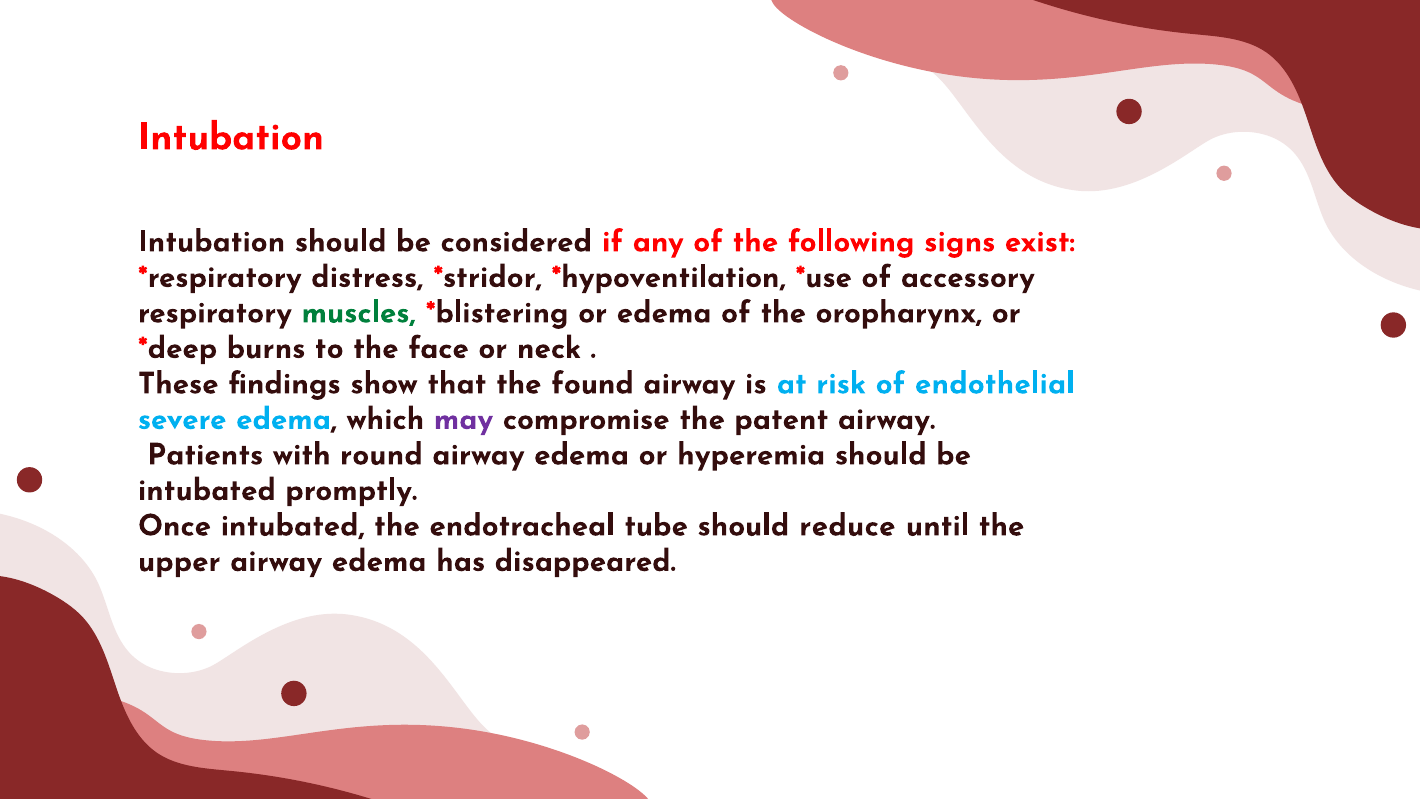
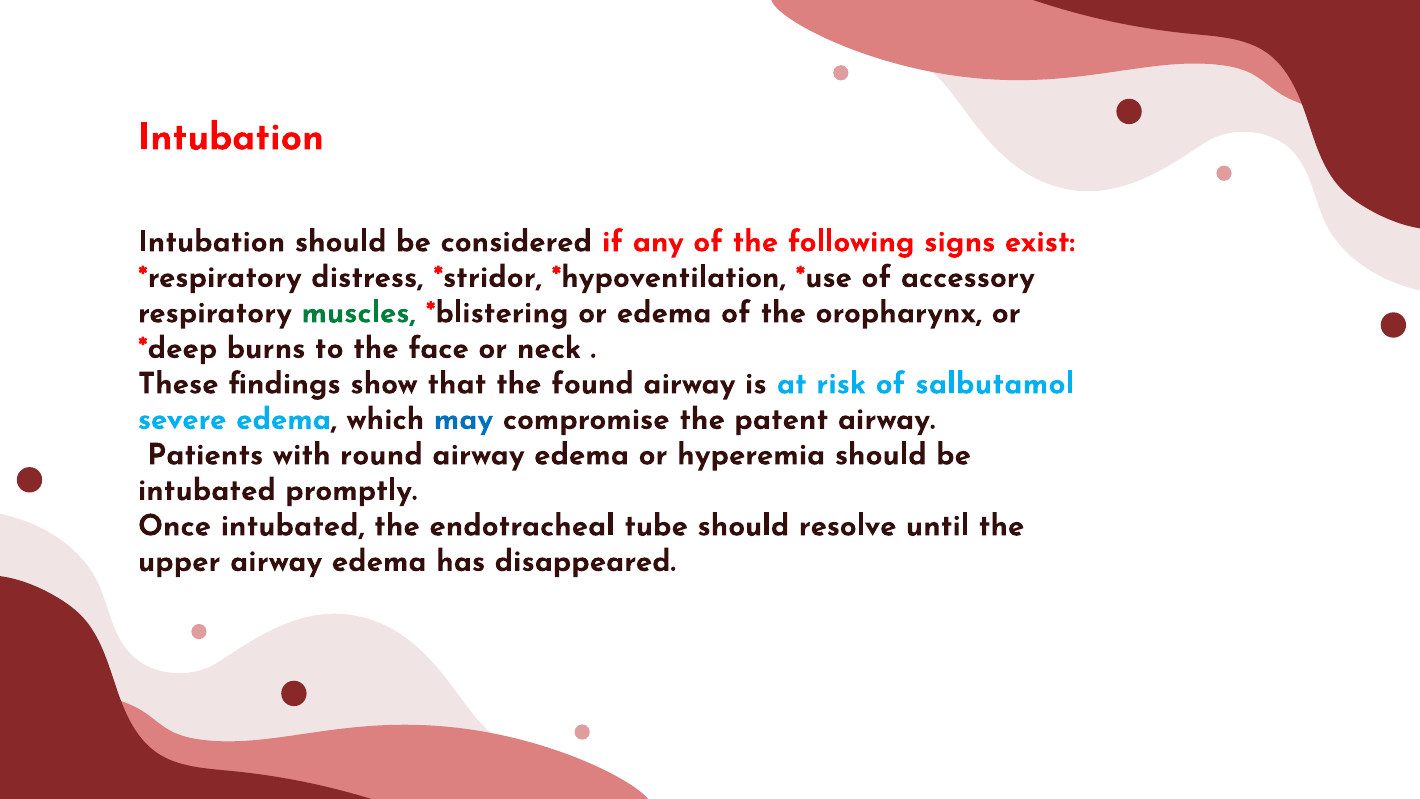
endothelial: endothelial -> salbutamol
may colour: purple -> blue
reduce: reduce -> resolve
